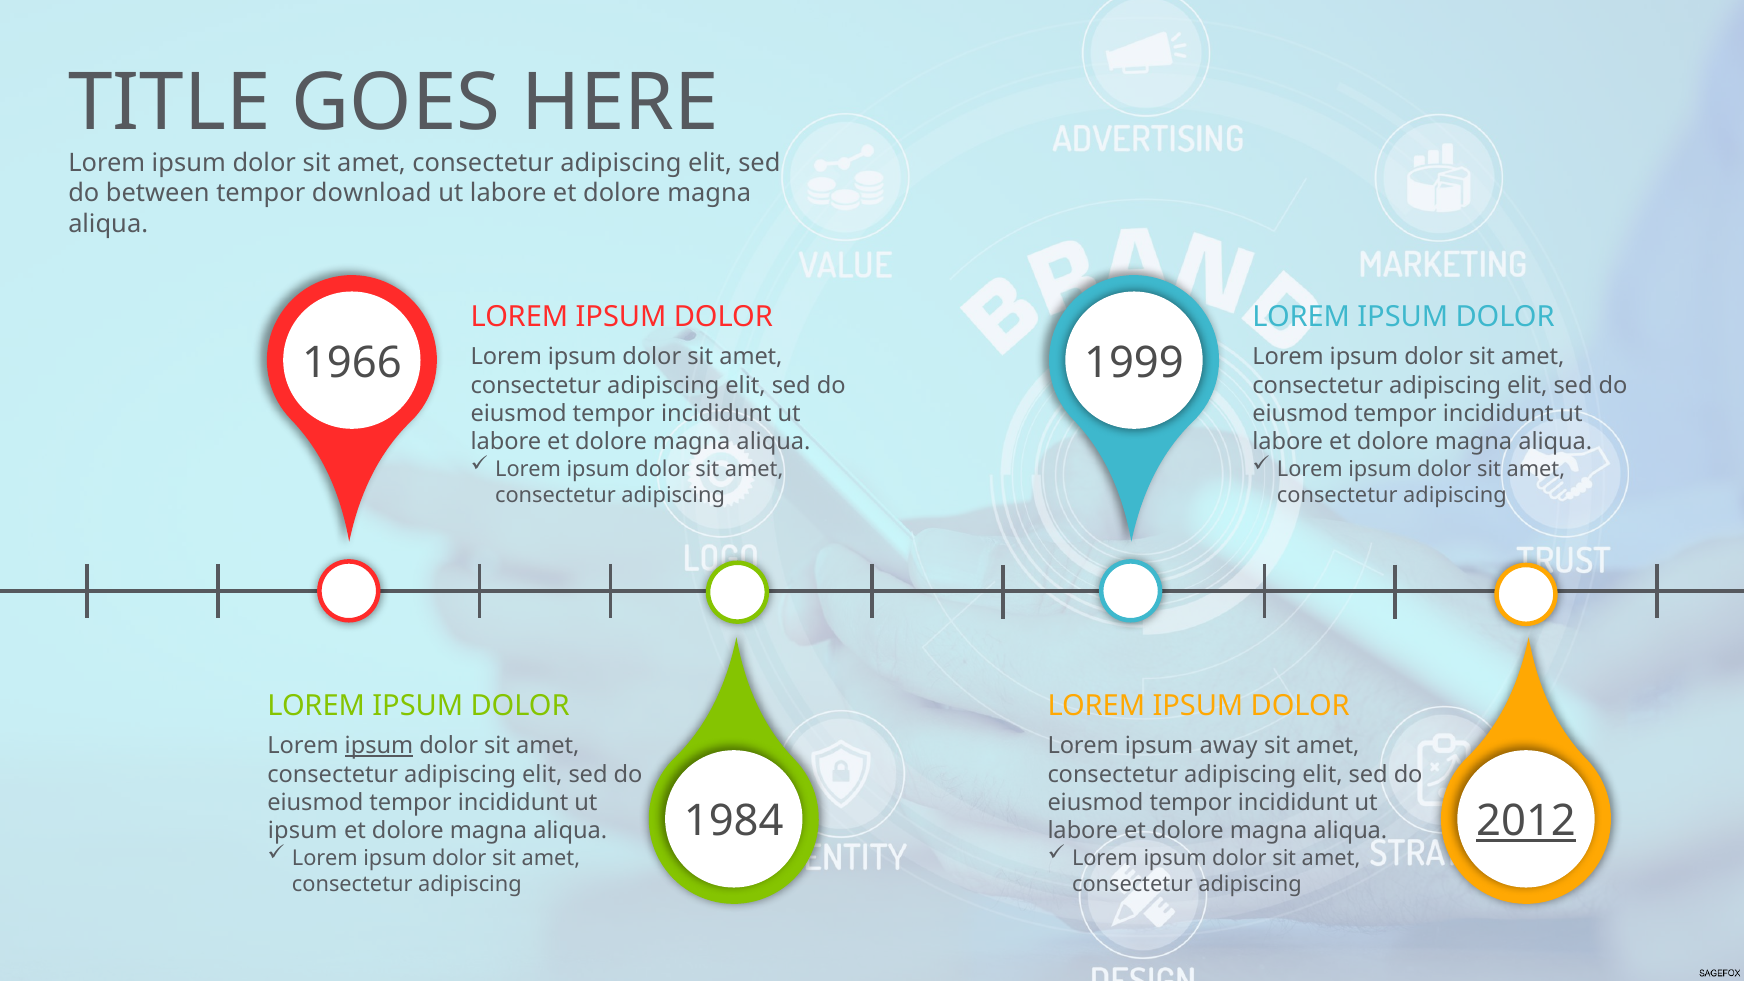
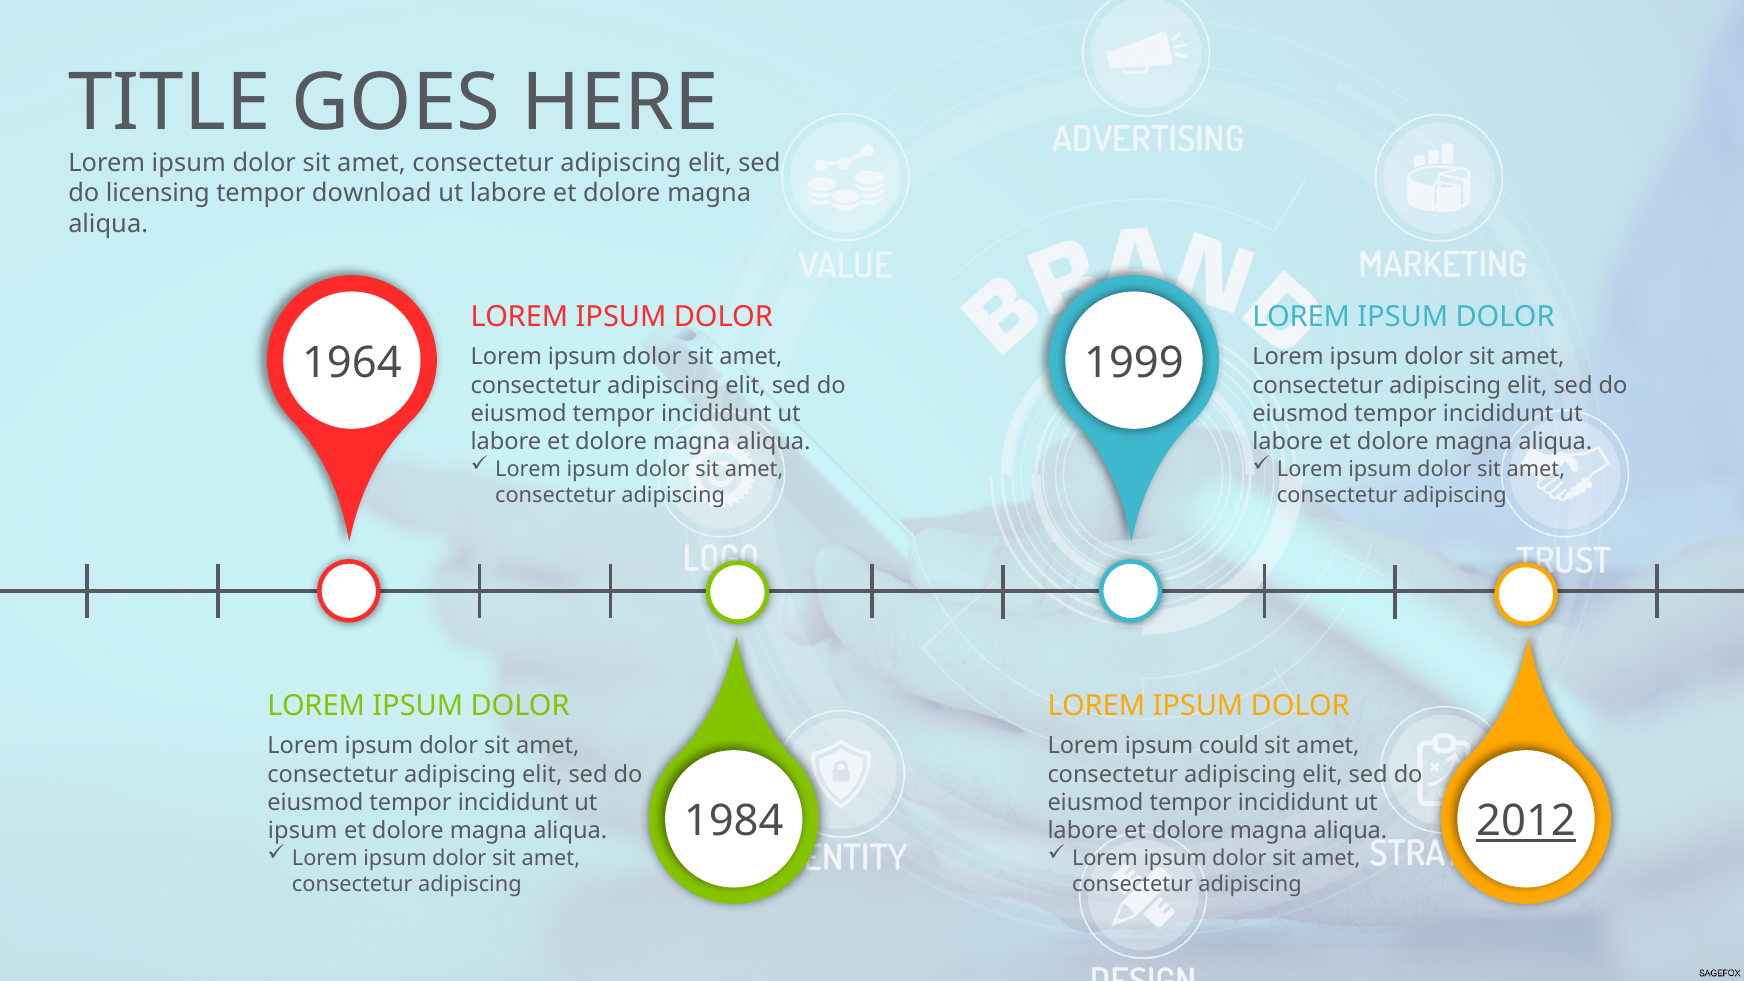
between: between -> licensing
1966: 1966 -> 1964
ipsum at (379, 746) underline: present -> none
away: away -> could
